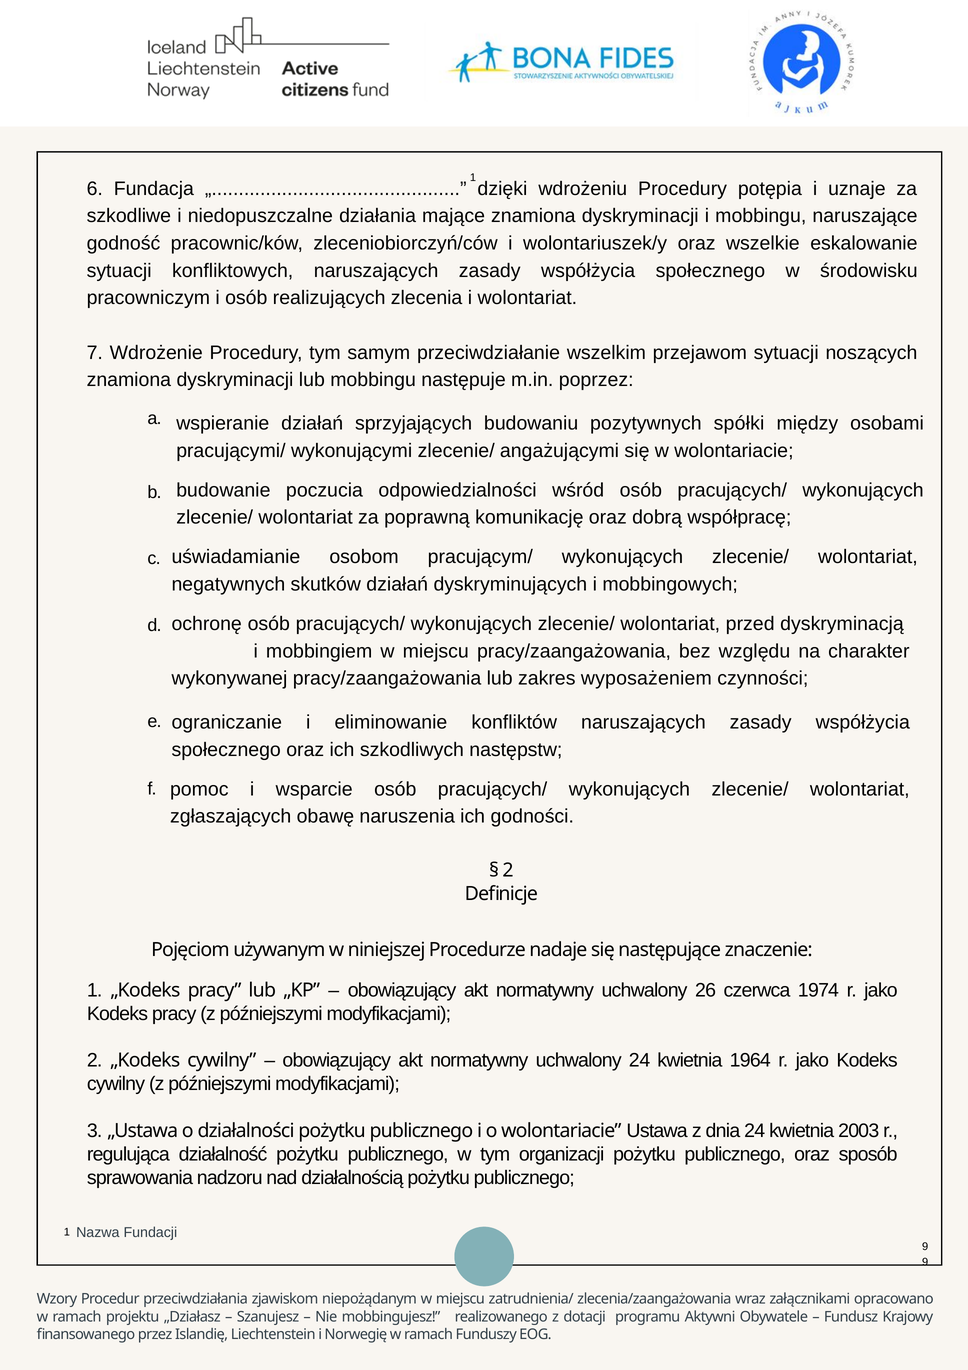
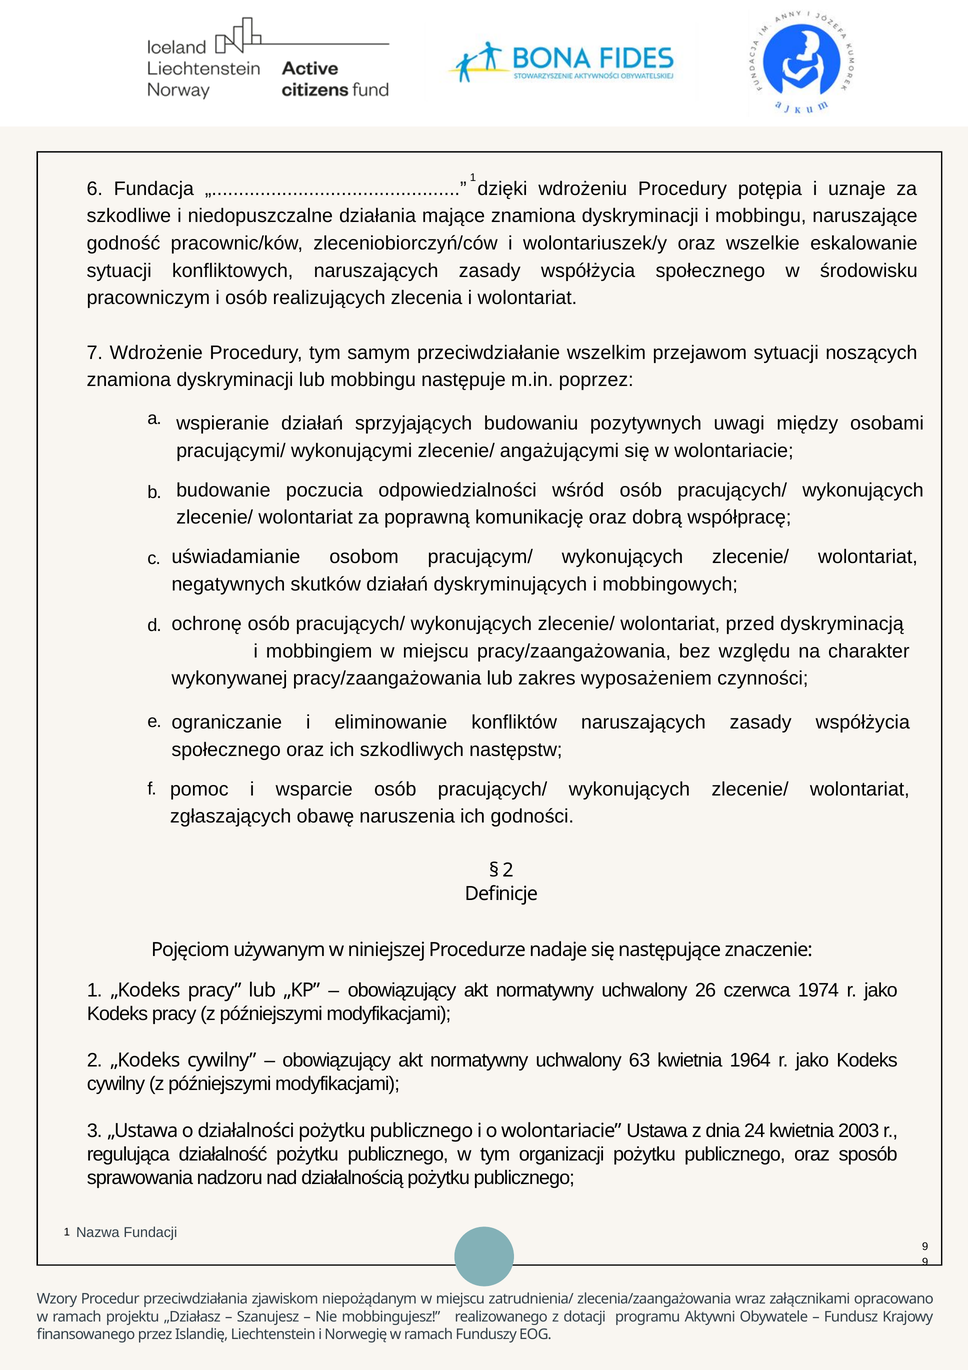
spółki: spółki -> uwagi
uchwalony 24: 24 -> 63
